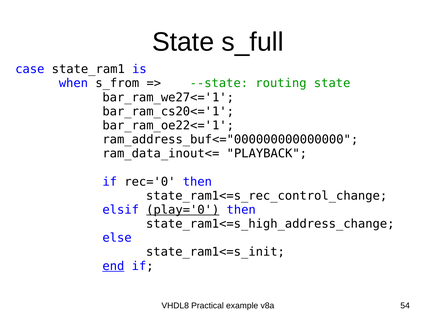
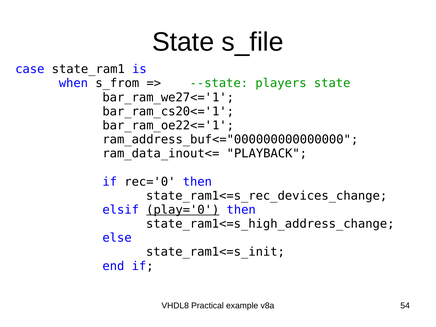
s_full: s_full -> s_file
routing: routing -> players
state_ram1<=s_rec_control_change: state_ram1<=s_rec_control_change -> state_ram1<=s_rec_devices_change
end underline: present -> none
